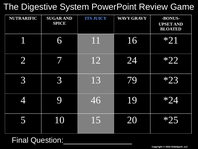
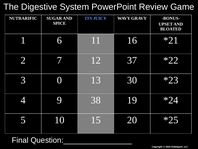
24: 24 -> 37
3 3: 3 -> 0
79: 79 -> 30
46: 46 -> 38
